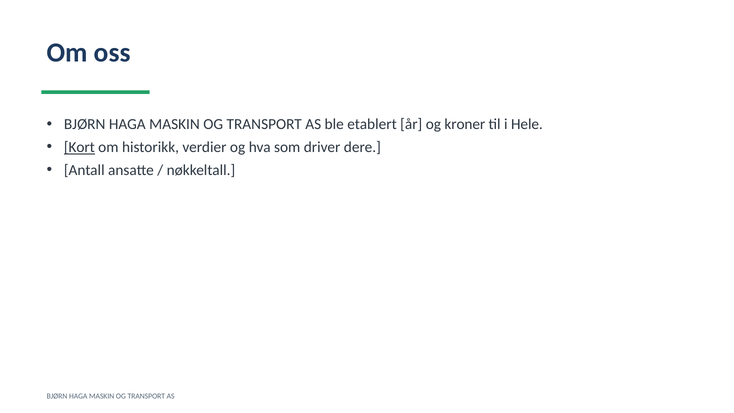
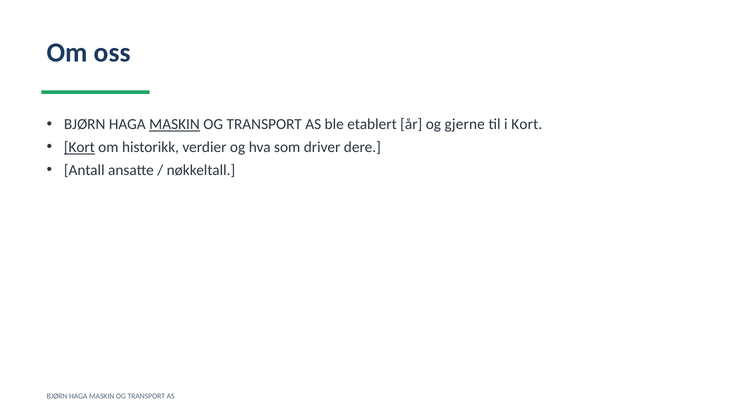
MASKIN at (175, 124) underline: none -> present
kroner: kroner -> gjerne
i Hele: Hele -> Kort
